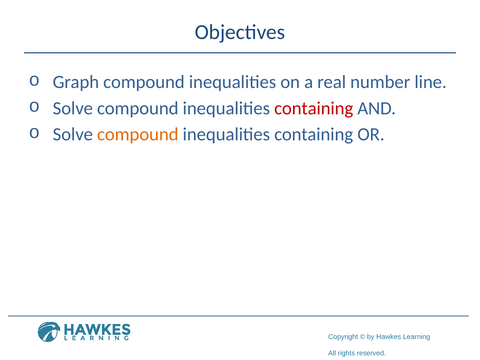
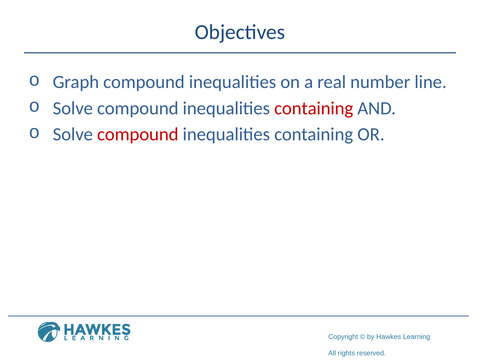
compound at (138, 134) colour: orange -> red
